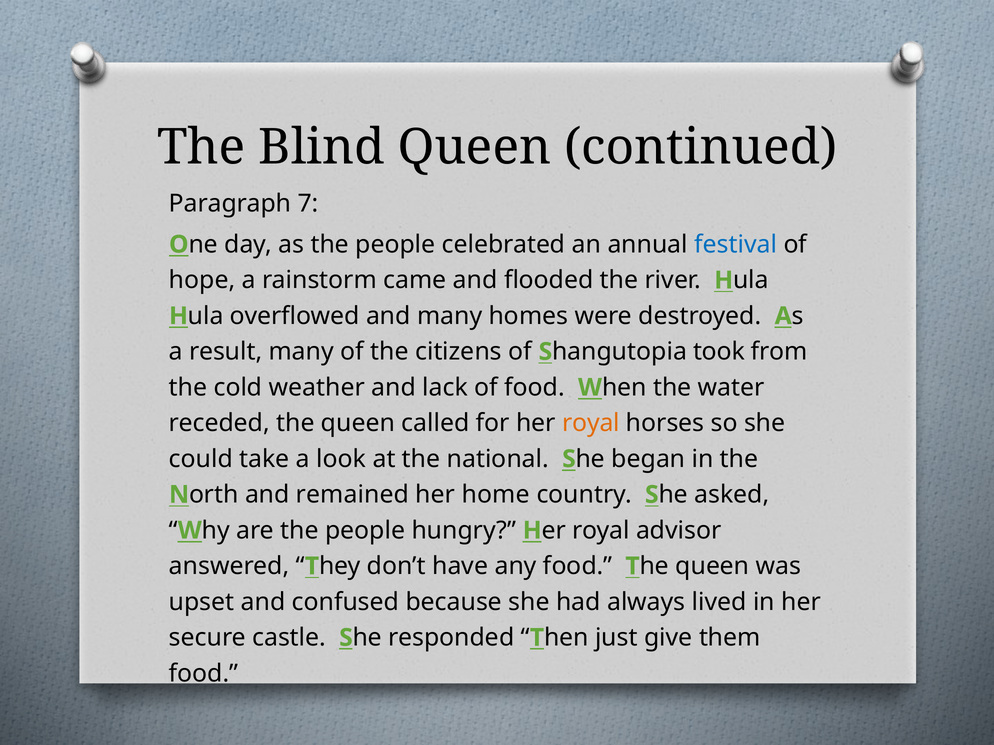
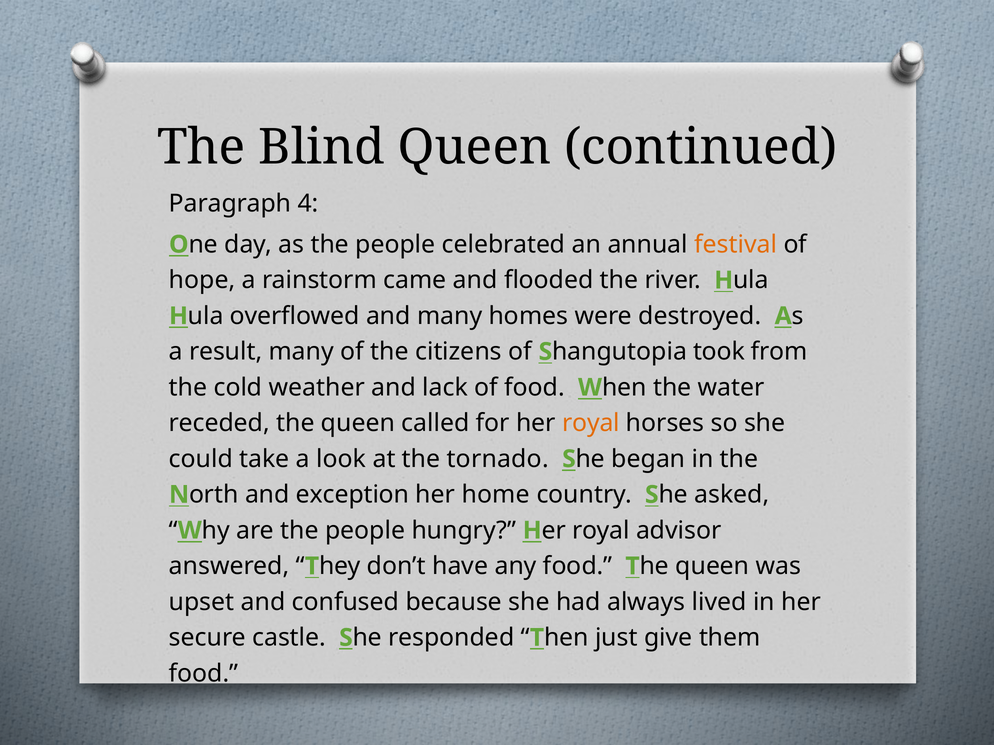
7: 7 -> 4
festival colour: blue -> orange
national: national -> tornado
remained: remained -> exception
